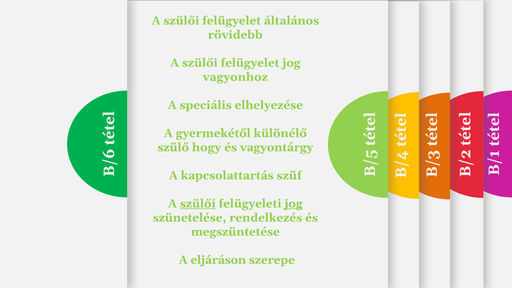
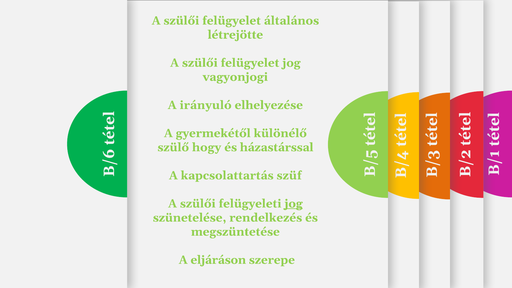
rövidebb: rövidebb -> létrejötte
vagyonhoz: vagyonhoz -> vagyonjogi
speciális: speciális -> irányuló
vagyontárgy: vagyontárgy -> házastárssal
szülői at (198, 204) underline: present -> none
